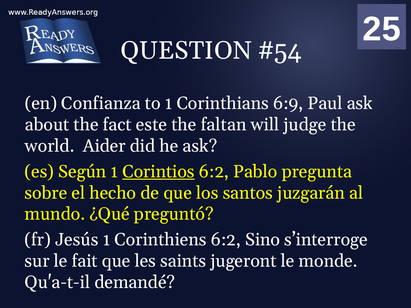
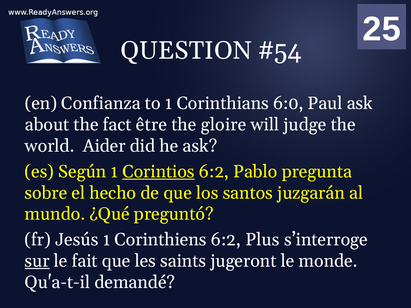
6:9: 6:9 -> 6:0
este: este -> être
faltan: faltan -> gloire
Sino: Sino -> Plus
sur underline: none -> present
